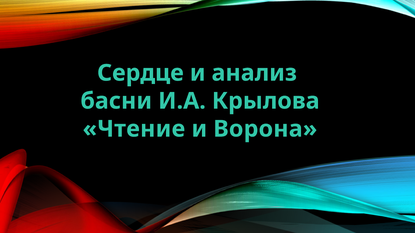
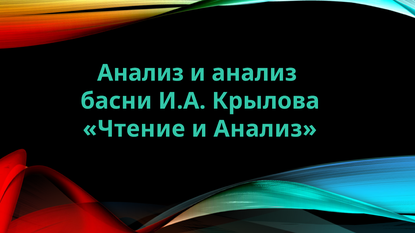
Сердце at (140, 73): Сердце -> Анализ
Ворона at (265, 129): Ворона -> Анализ
